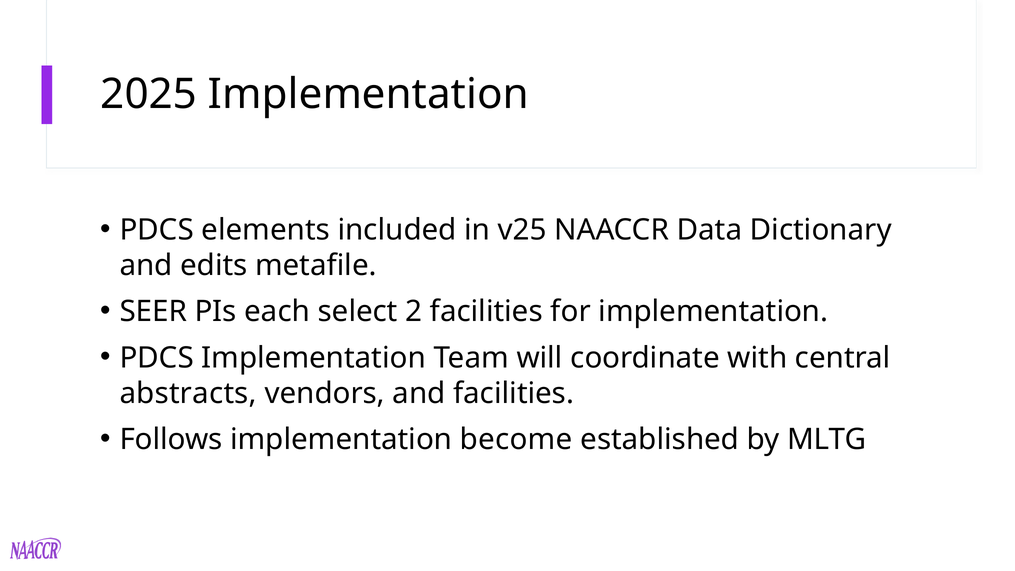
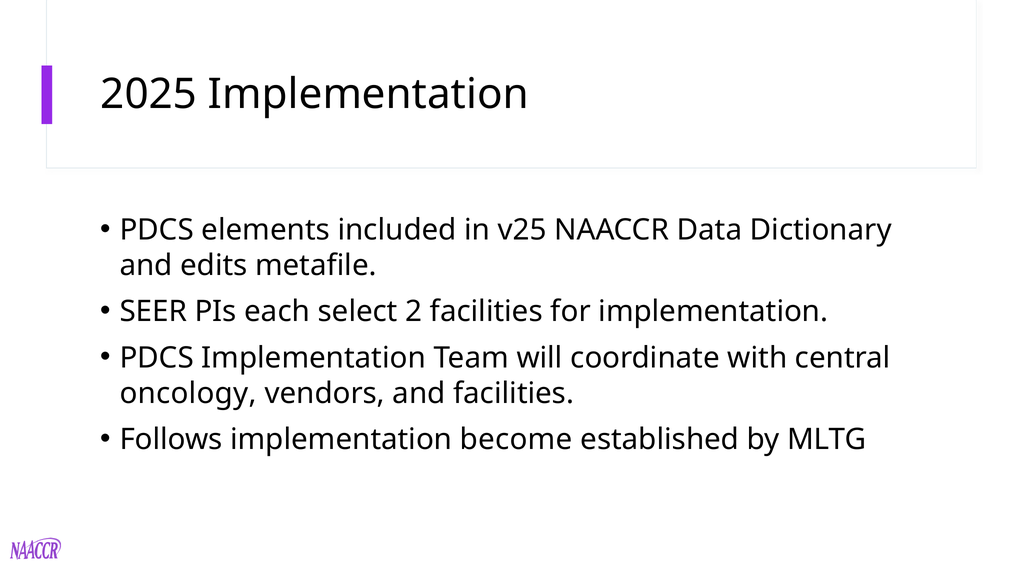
abstracts: abstracts -> oncology
